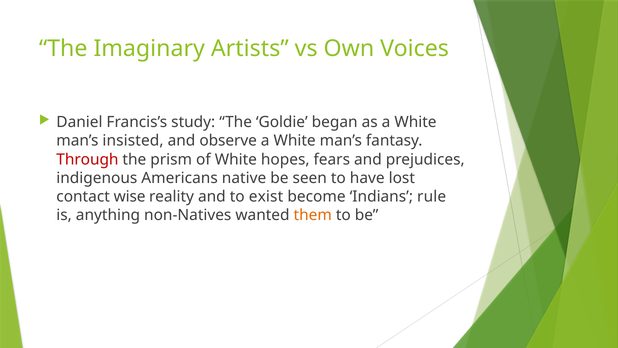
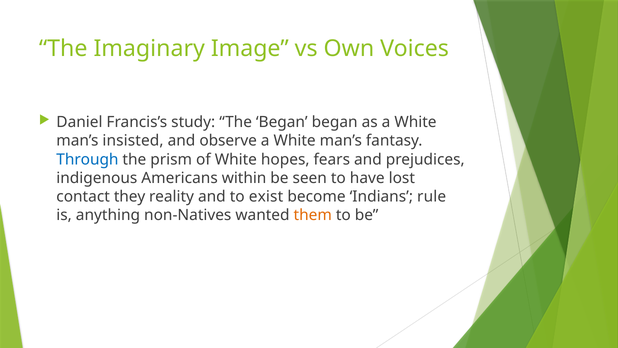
Artists: Artists -> Image
The Goldie: Goldie -> Began
Through colour: red -> blue
native: native -> within
wise: wise -> they
